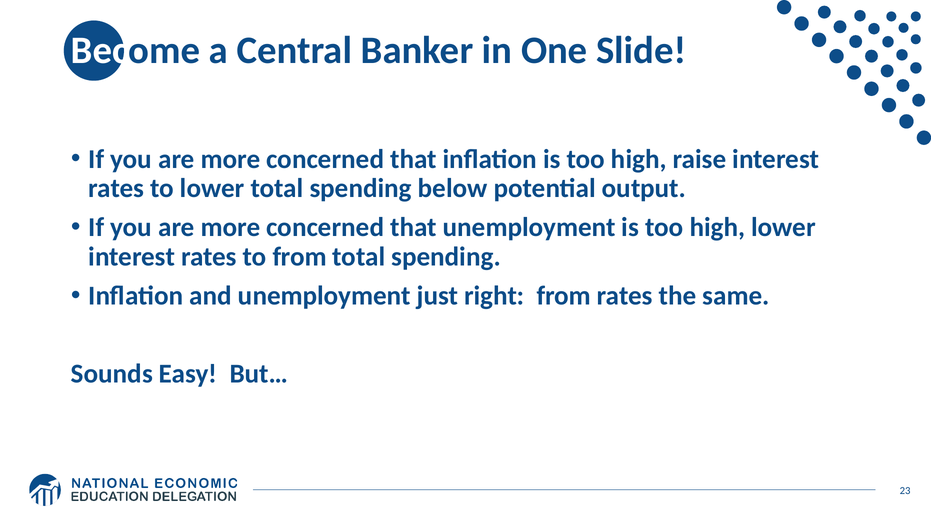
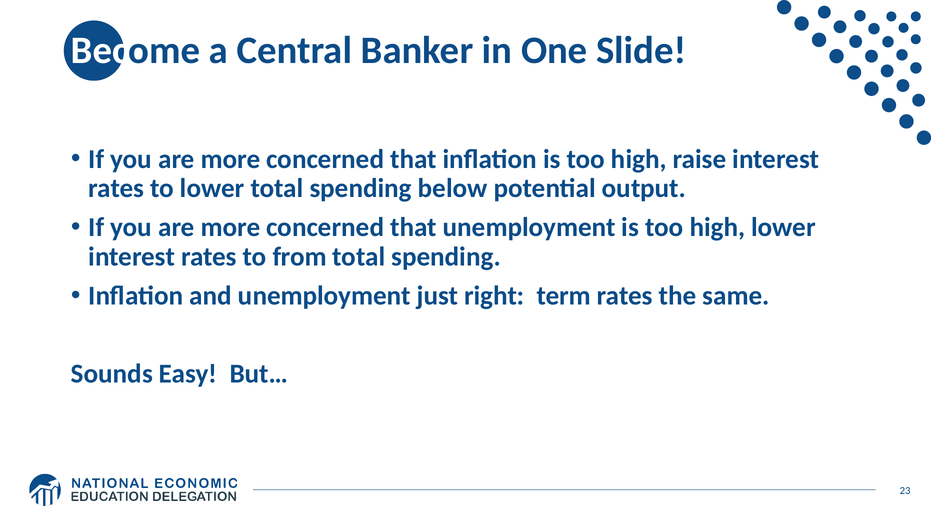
right from: from -> term
